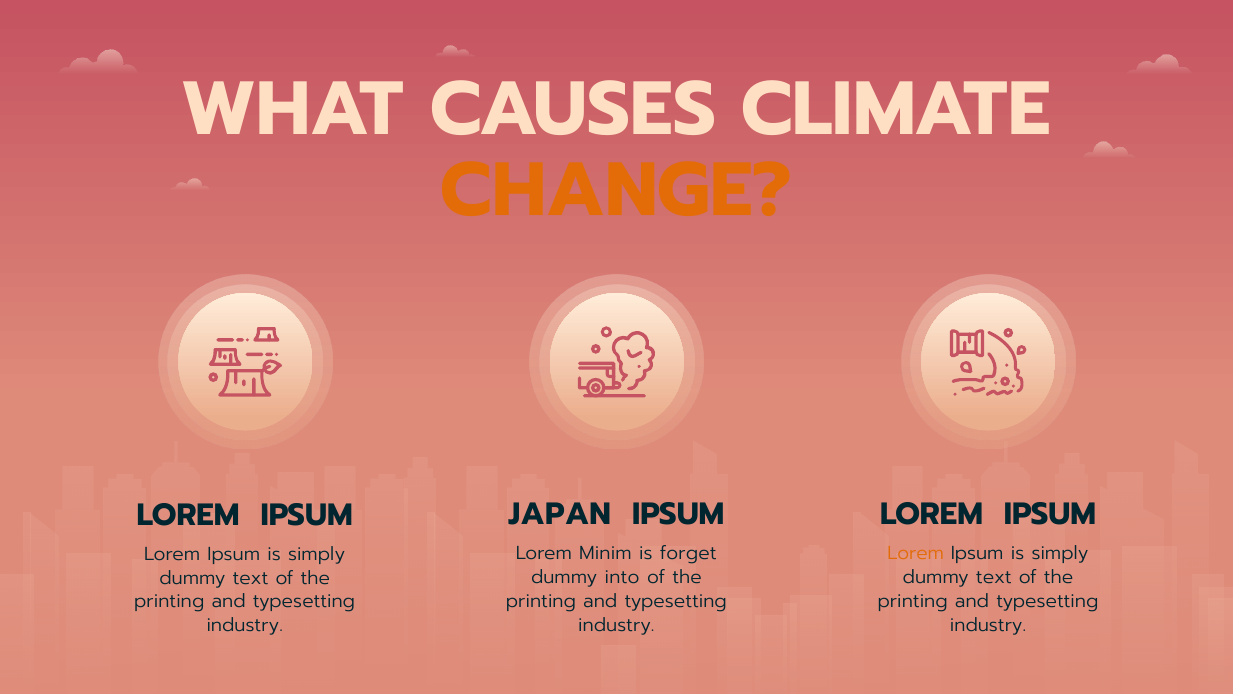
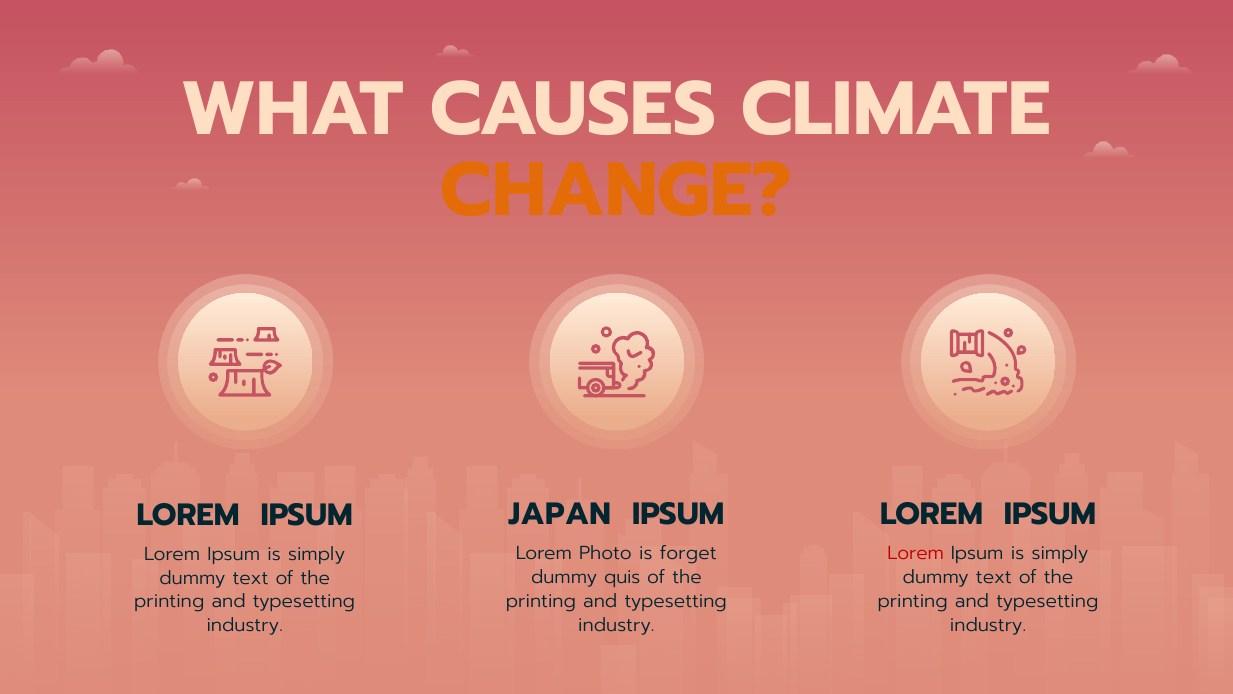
Minim: Minim -> Photo
Lorem at (916, 553) colour: orange -> red
into: into -> quis
